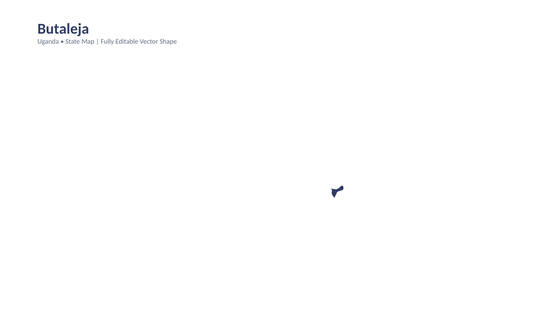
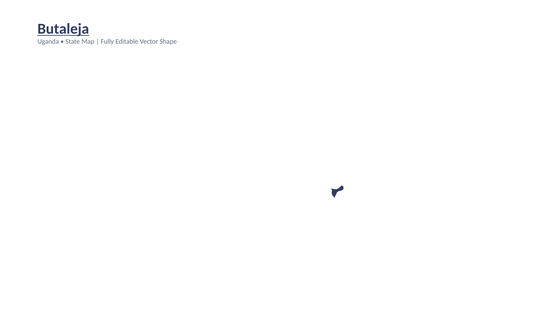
Butaleja underline: none -> present
